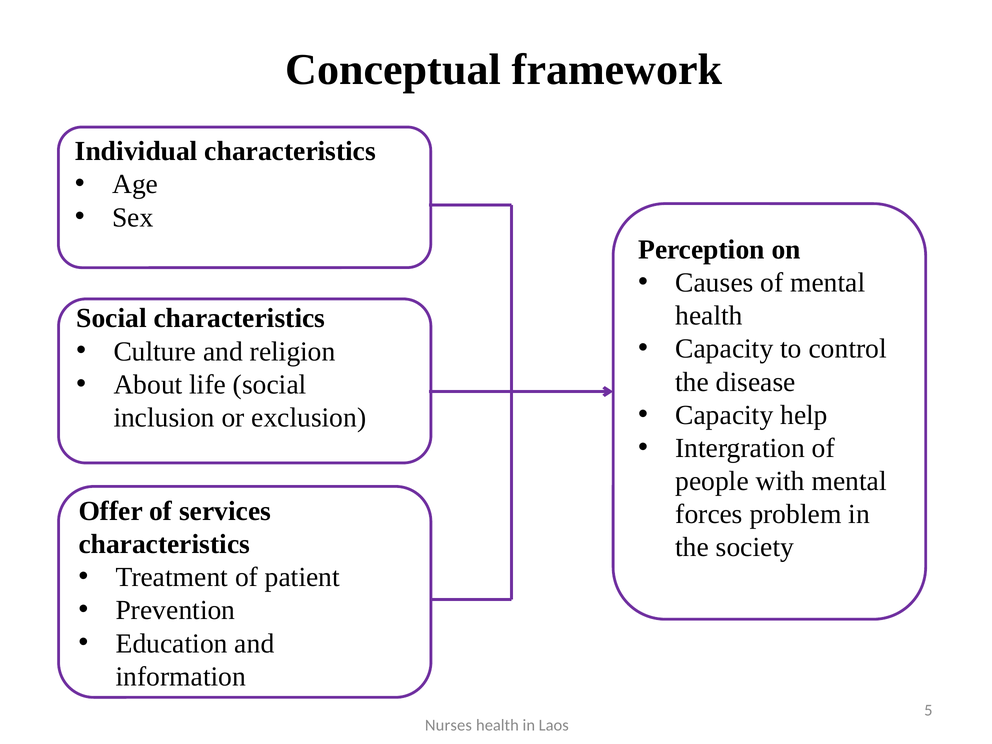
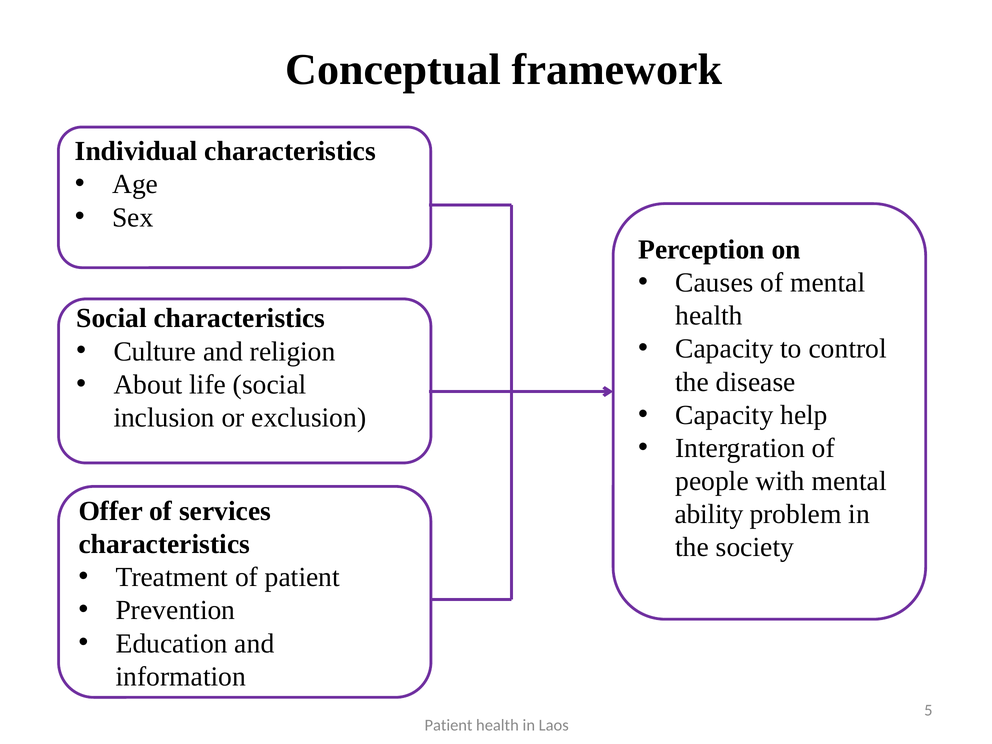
forces: forces -> ability
Nurses at (448, 725): Nurses -> Patient
